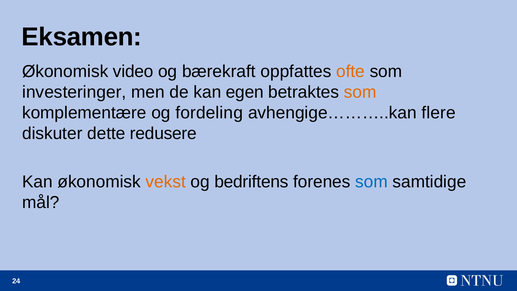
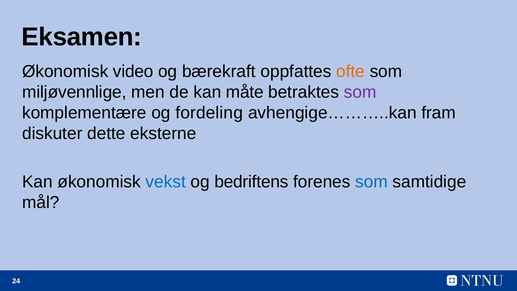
investeringer: investeringer -> miljøvennlige
egen: egen -> måte
som at (360, 92) colour: orange -> purple
flere: flere -> fram
redusere: redusere -> eksterne
vekst colour: orange -> blue
